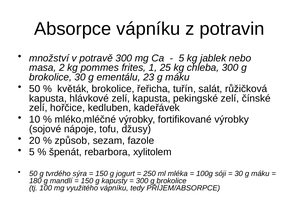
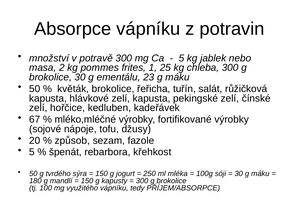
10: 10 -> 67
xylitolem: xylitolem -> křehkost
